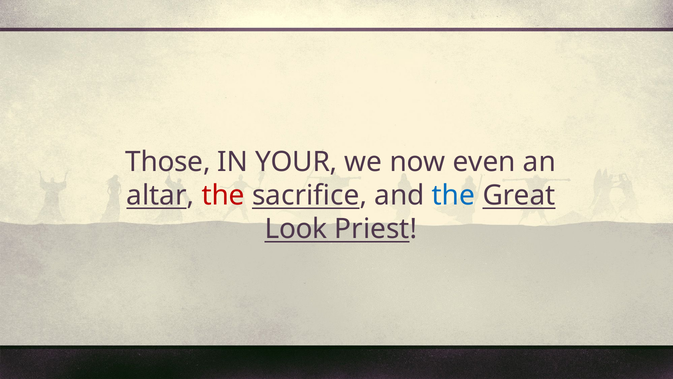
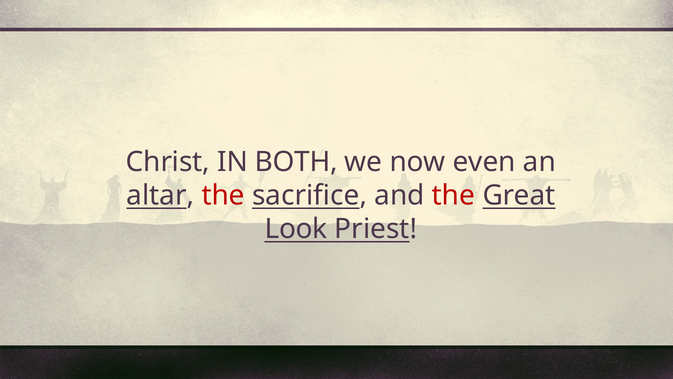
Those: Those -> Christ
YOUR: YOUR -> BOTH
the at (454, 195) colour: blue -> red
